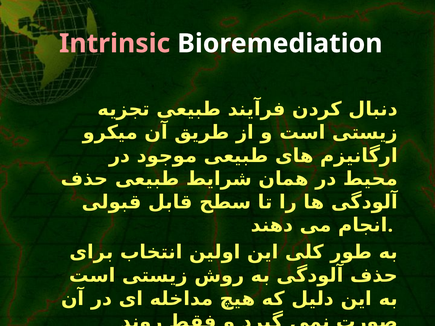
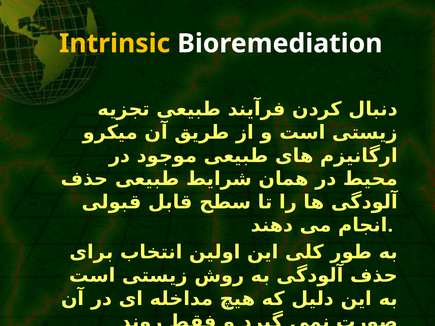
Intrinsic colour: pink -> yellow
